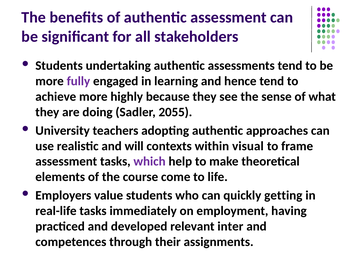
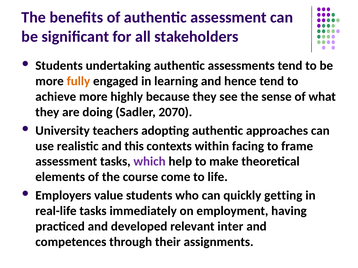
fully colour: purple -> orange
2055: 2055 -> 2070
will: will -> this
visual: visual -> facing
